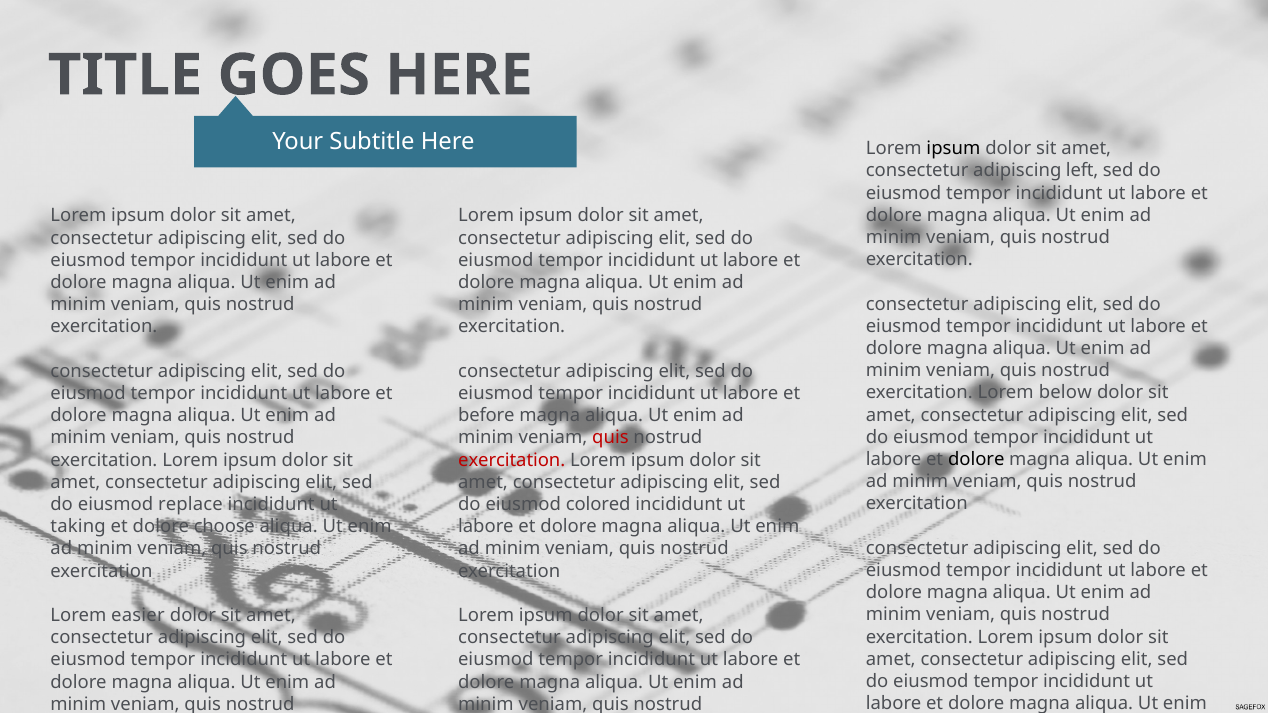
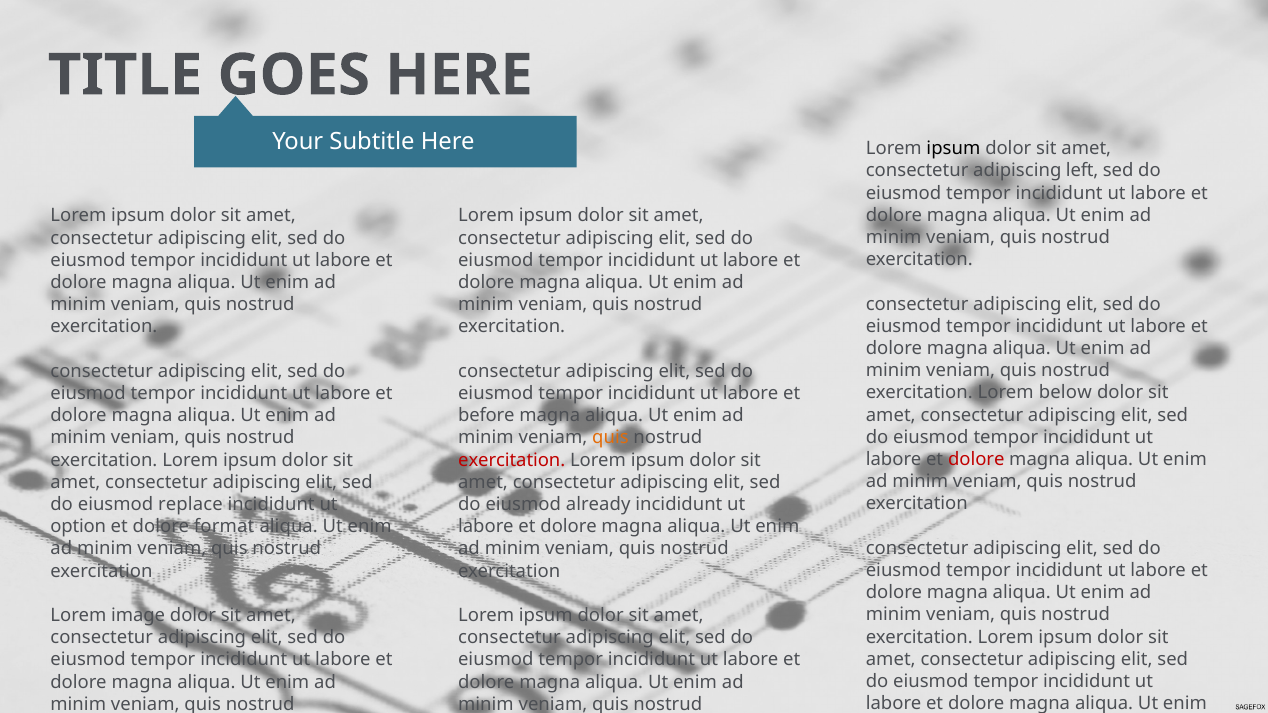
quis at (610, 438) colour: red -> orange
dolore at (976, 460) colour: black -> red
colored: colored -> already
taking: taking -> option
choose: choose -> format
easier: easier -> image
